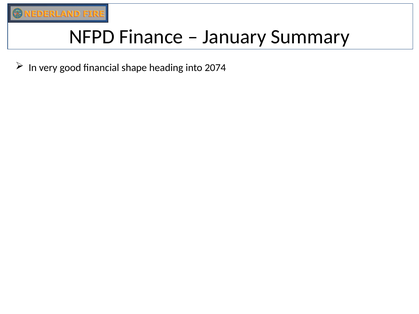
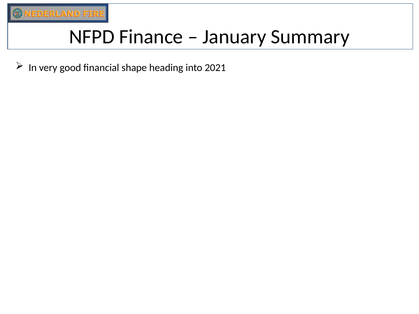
2074: 2074 -> 2021
